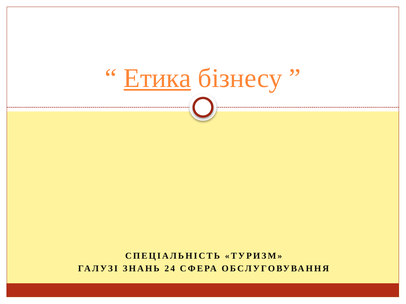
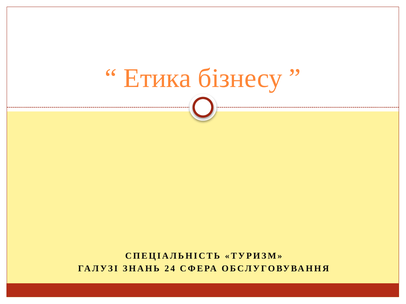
Етика underline: present -> none
